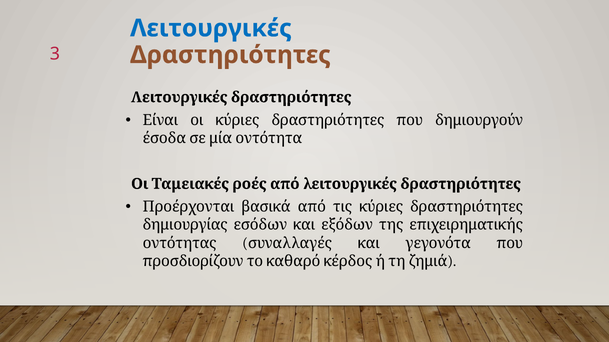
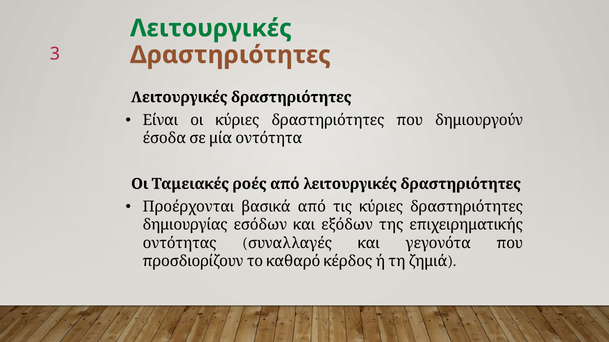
Λειτουργικές colour: blue -> green
